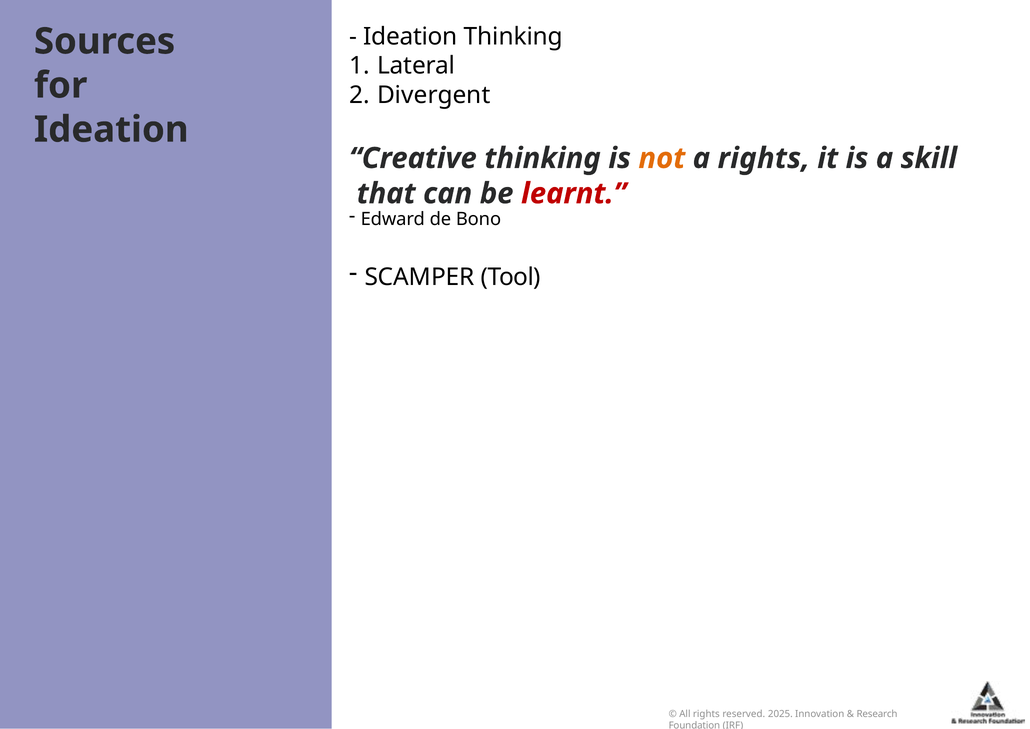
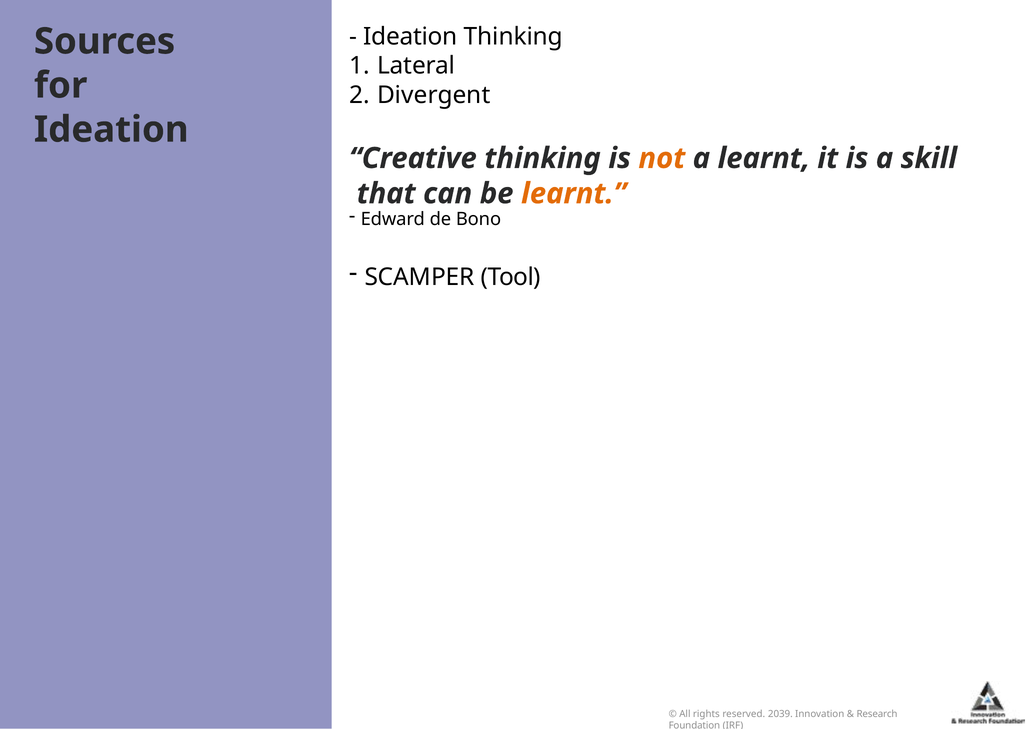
a rights: rights -> learnt
learnt at (574, 193) colour: red -> orange
2025: 2025 -> 2039
